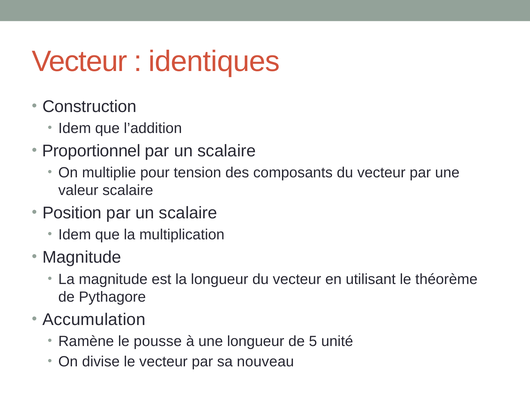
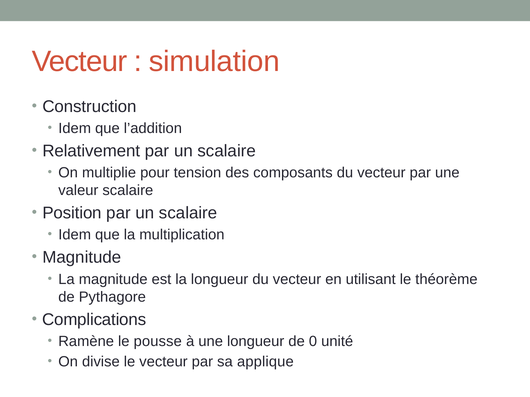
identiques: identiques -> simulation
Proportionnel: Proportionnel -> Relativement
Accumulation: Accumulation -> Complications
5: 5 -> 0
nouveau: nouveau -> applique
